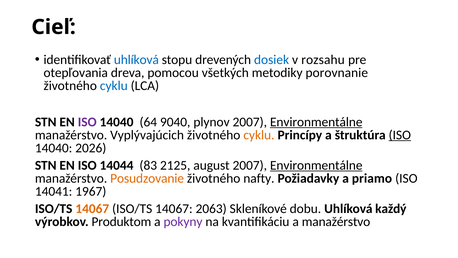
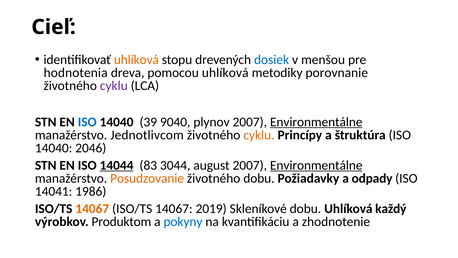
uhlíková at (136, 60) colour: blue -> orange
rozsahu: rozsahu -> menšou
otepľovania: otepľovania -> hodnotenia
pomocou všetkých: všetkých -> uhlíková
cyklu at (114, 86) colour: blue -> purple
ISO at (87, 122) colour: purple -> blue
64: 64 -> 39
Vyplývajúcich: Vyplývajúcich -> Jednotlivcom
ISO at (400, 135) underline: present -> none
2026: 2026 -> 2046
14044 underline: none -> present
2125: 2125 -> 3044
životného nafty: nafty -> dobu
priamo: priamo -> odpady
1967: 1967 -> 1986
2063: 2063 -> 2019
pokyny colour: purple -> blue
a manažérstvo: manažérstvo -> zhodnotenie
